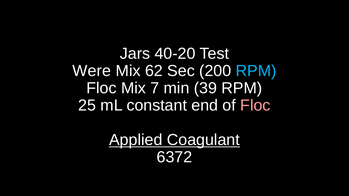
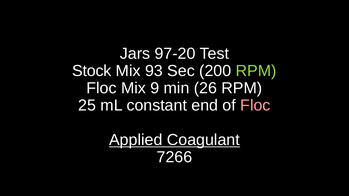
40-20: 40-20 -> 97-20
Were: Were -> Stock
62: 62 -> 93
RPM at (256, 71) colour: light blue -> light green
7: 7 -> 9
39: 39 -> 26
6372: 6372 -> 7266
